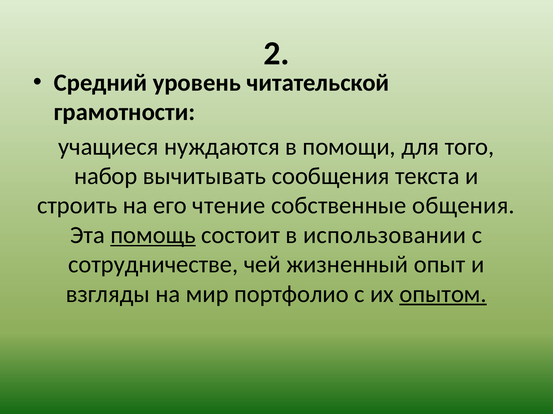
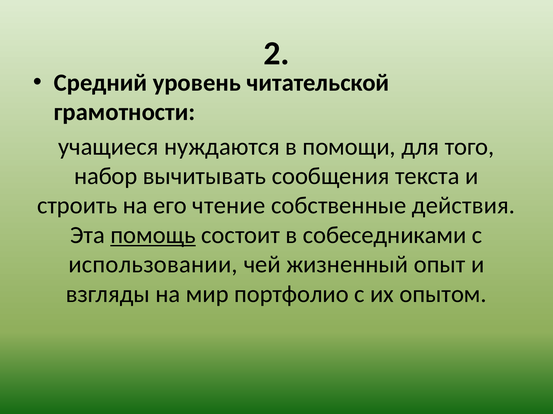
общения: общения -> действия
использовании: использовании -> собеседниками
сотрудничестве: сотрудничестве -> использовании
опытом underline: present -> none
